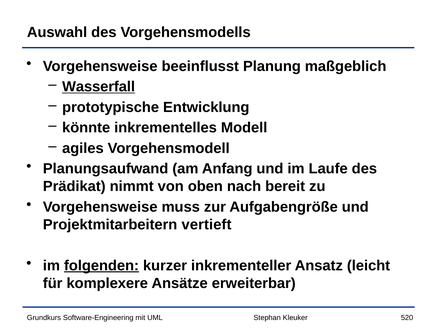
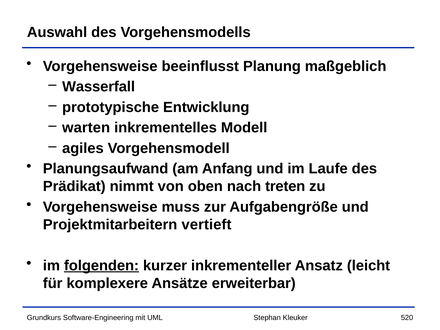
Wasserfall underline: present -> none
könnte: könnte -> warten
bereit: bereit -> treten
